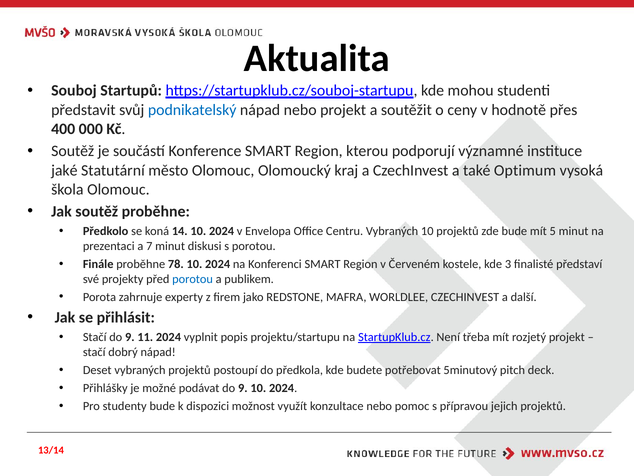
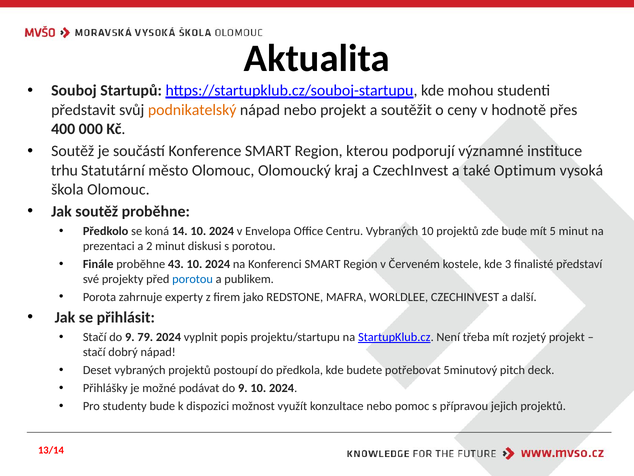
podnikatelský colour: blue -> orange
jaké: jaké -> trhu
7: 7 -> 2
78: 78 -> 43
11: 11 -> 79
